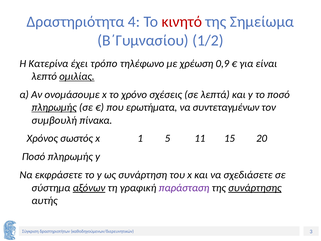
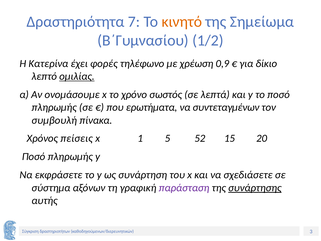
4: 4 -> 7
κινητό colour: red -> orange
τρόπο: τρόπο -> φορές
είναι: είναι -> δίκιο
σχέσεις: σχέσεις -> σωστός
πληρωμής at (54, 107) underline: present -> none
σωστός: σωστός -> πείσεις
11: 11 -> 52
αξόνων underline: present -> none
